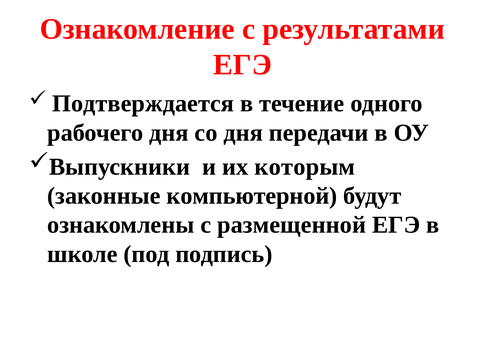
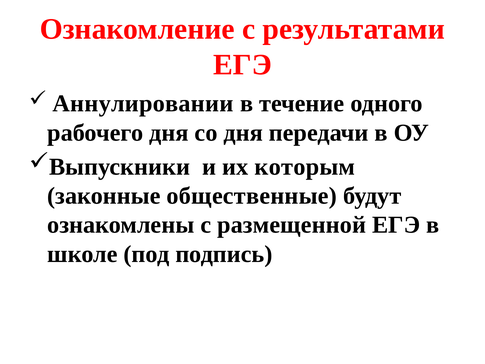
Подтверждается: Подтверждается -> Аннулировании
компьютерной: компьютерной -> общественные
